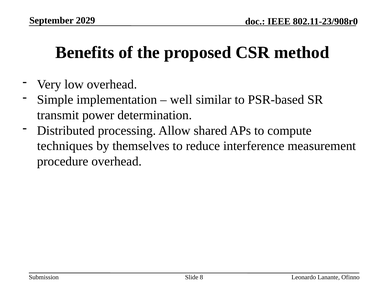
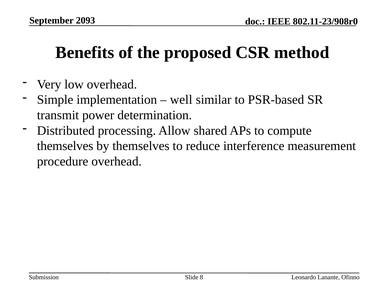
2029: 2029 -> 2093
techniques at (65, 146): techniques -> themselves
